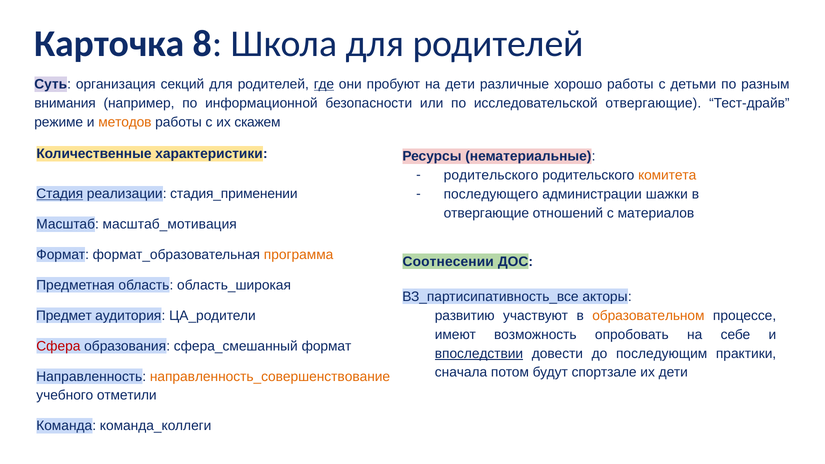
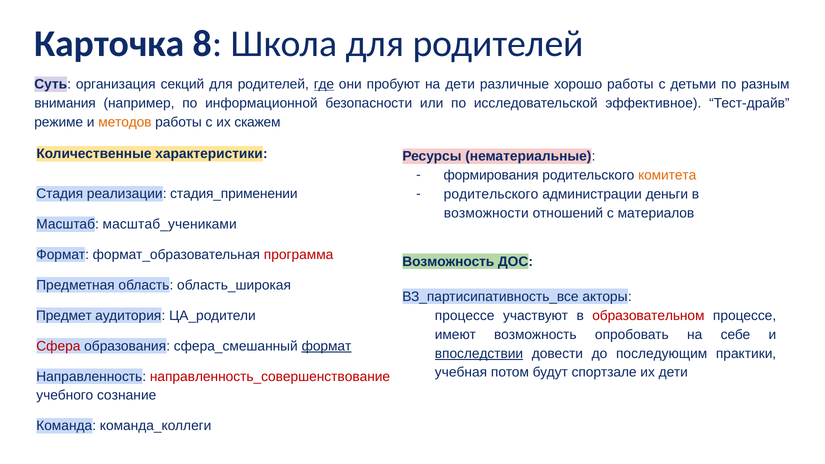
исследовательской отвергающие: отвергающие -> эффективное
родительского at (491, 175): родительского -> формирования
последующего at (491, 194): последующего -> родительского
шажки: шажки -> деньги
Стадия underline: present -> none
отвергающие at (486, 213): отвергающие -> возможности
масштаб_мотивация: масштаб_мотивация -> масштаб_учениками
программа colour: orange -> red
Соотнесении at (448, 262): Соотнесении -> Возможность
развитию at (465, 316): развитию -> процессе
образовательном colour: orange -> red
формат at (327, 346) underline: none -> present
сначала: сначала -> учебная
направленность_совершенствование colour: orange -> red
отметили: отметили -> сознание
